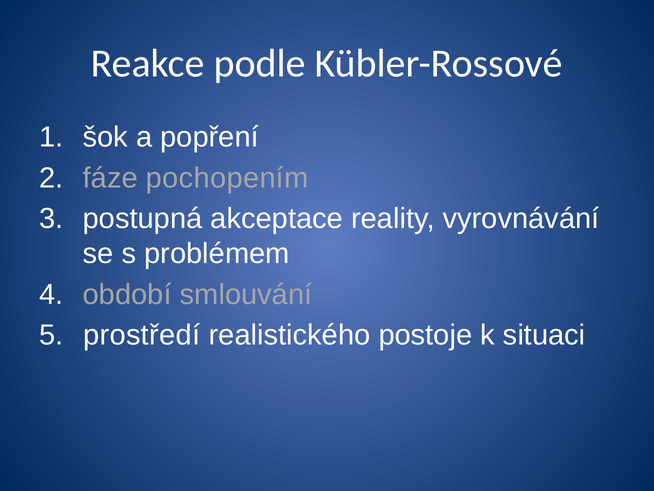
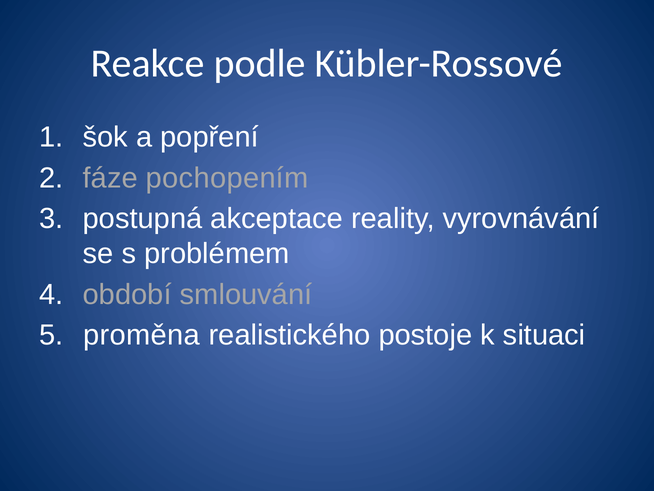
prostředí: prostředí -> proměna
